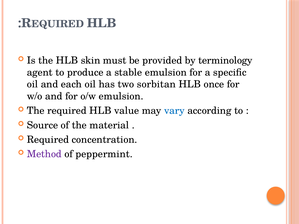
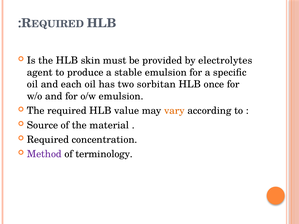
terminology: terminology -> electrolytes
vary colour: blue -> orange
peppermint: peppermint -> terminology
